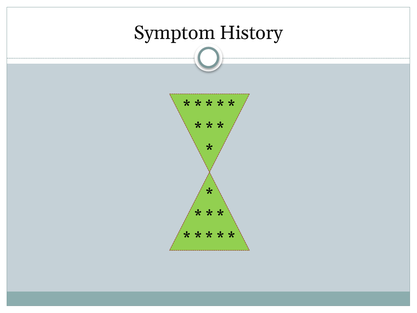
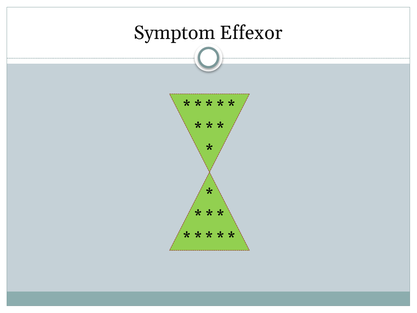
History: History -> Effexor
